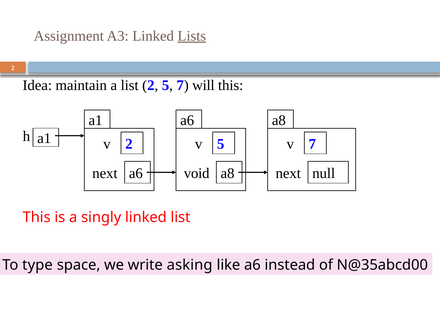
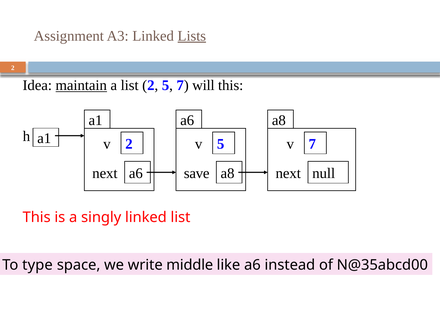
maintain underline: none -> present
void: void -> save
asking: asking -> middle
